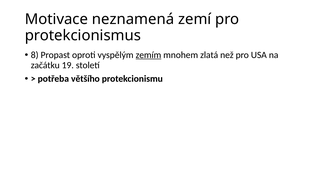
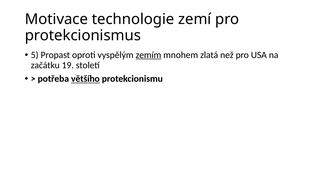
neznamená: neznamená -> technologie
8: 8 -> 5
většího underline: none -> present
